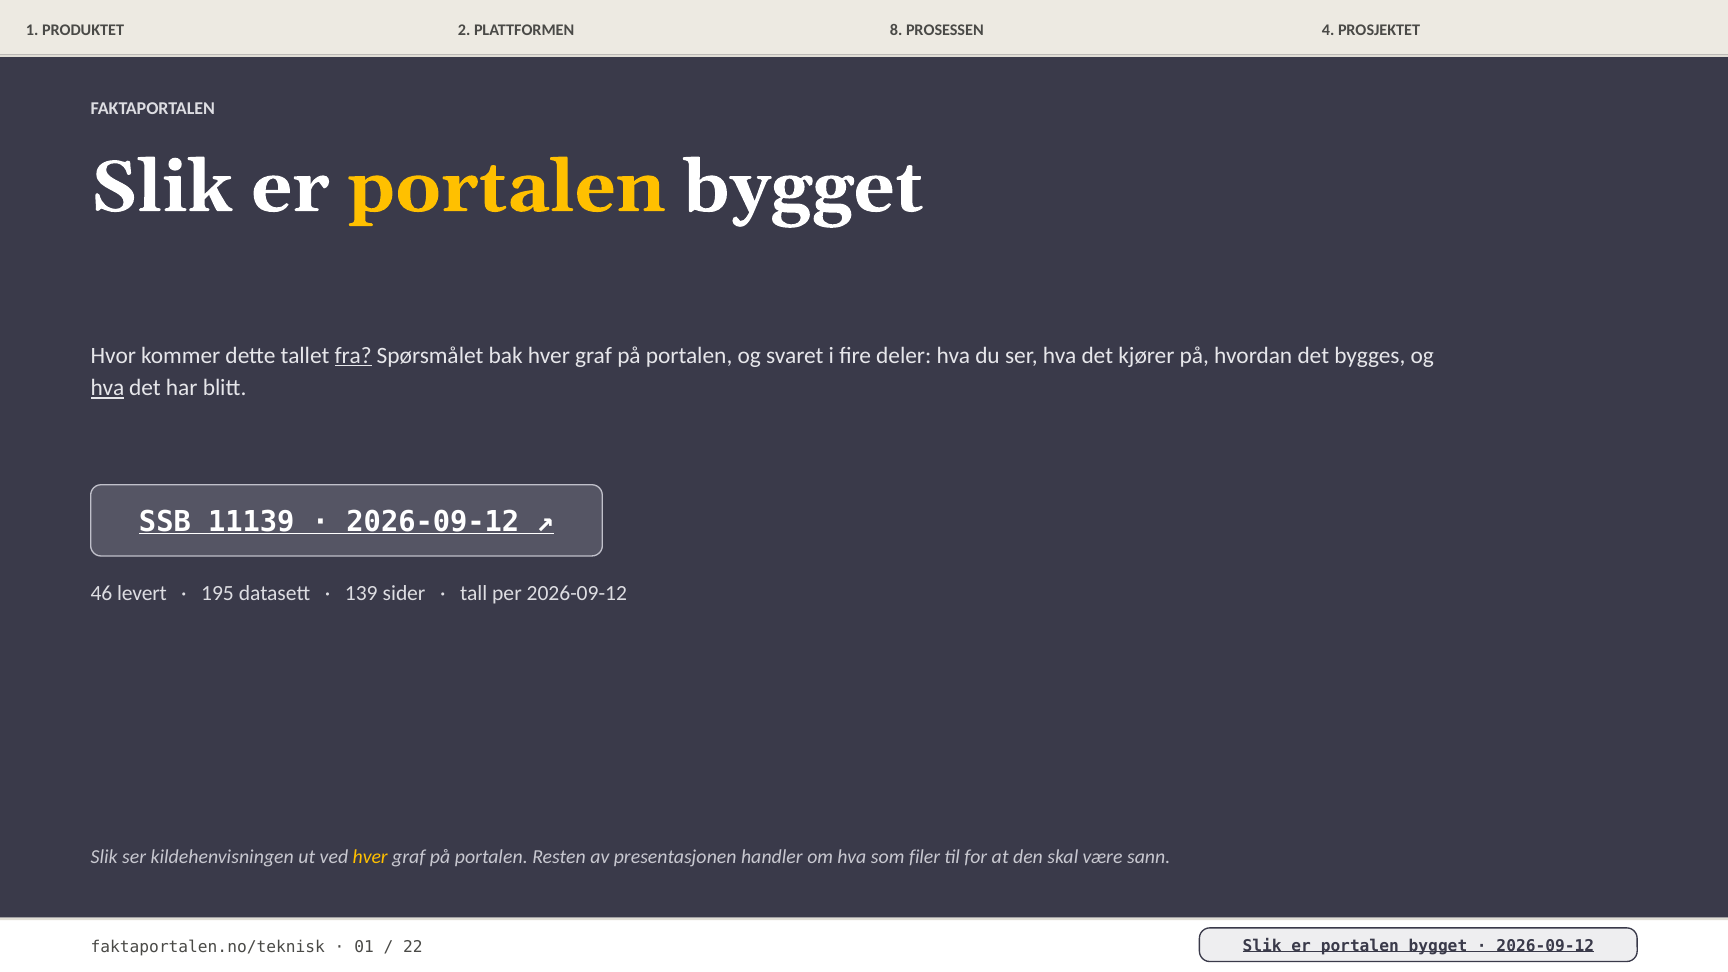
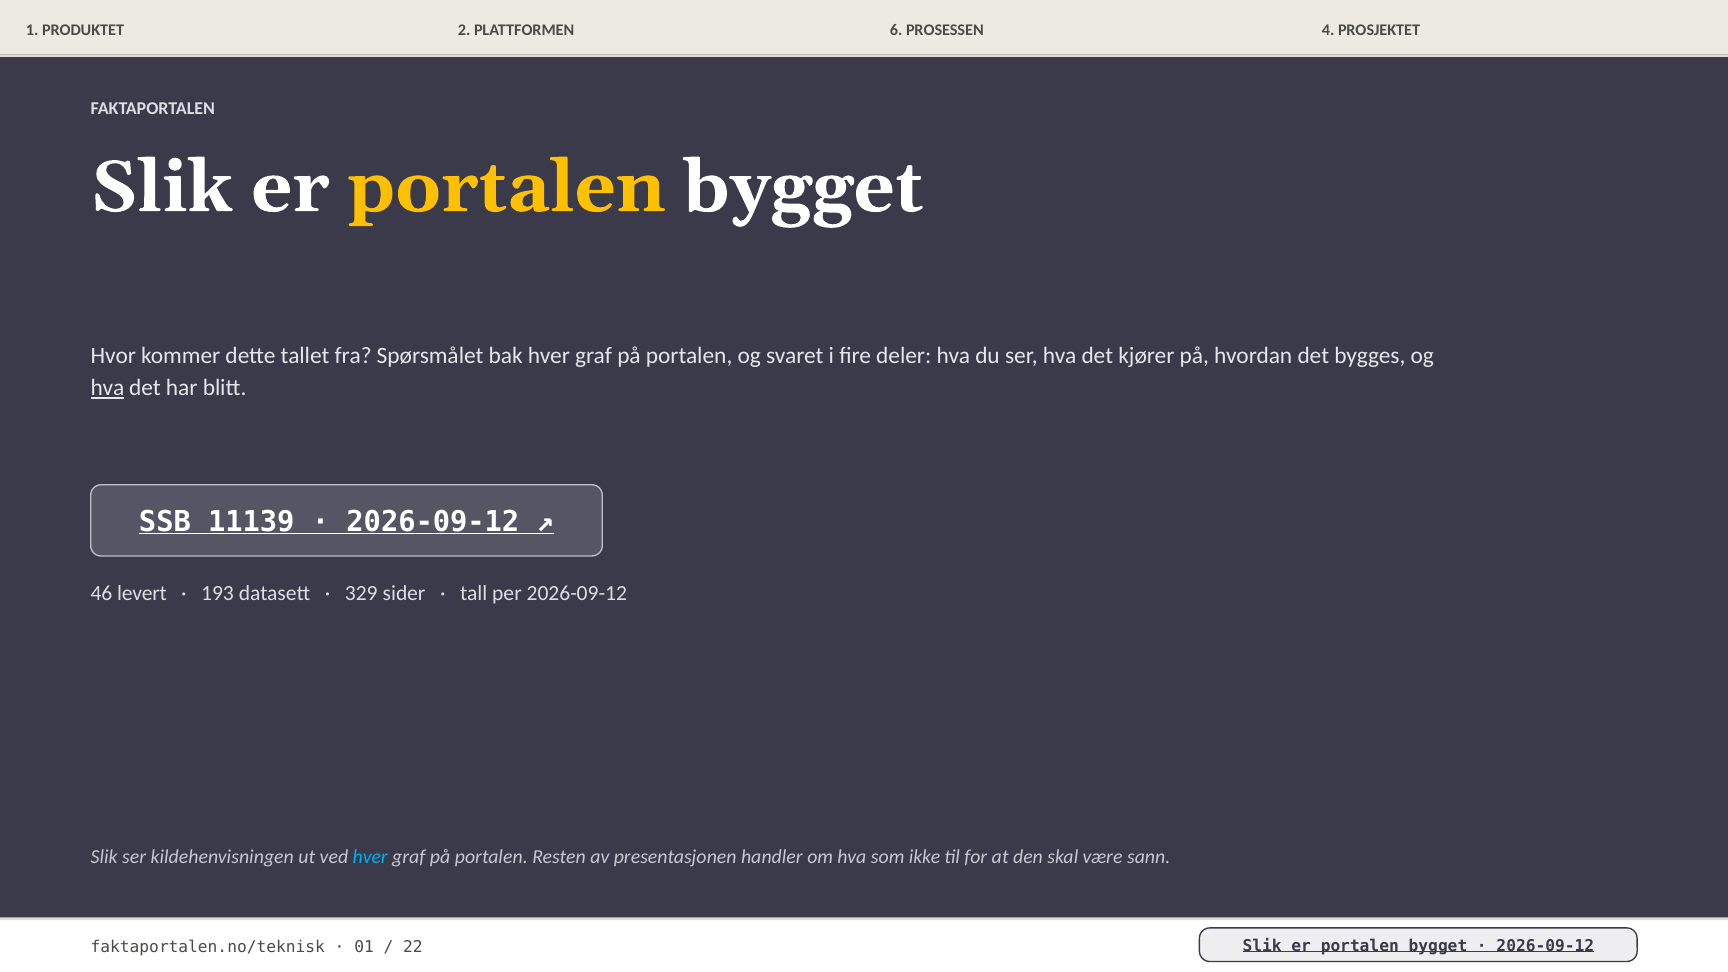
8: 8 -> 6
fra underline: present -> none
195: 195 -> 193
139: 139 -> 329
hver at (370, 857) colour: yellow -> light blue
filer: filer -> ikke
